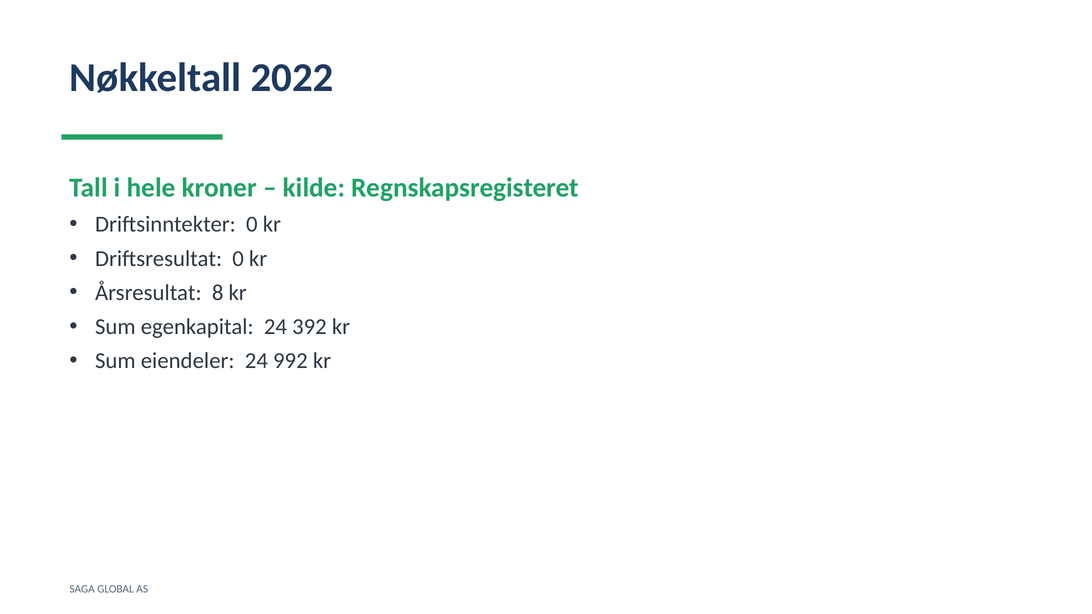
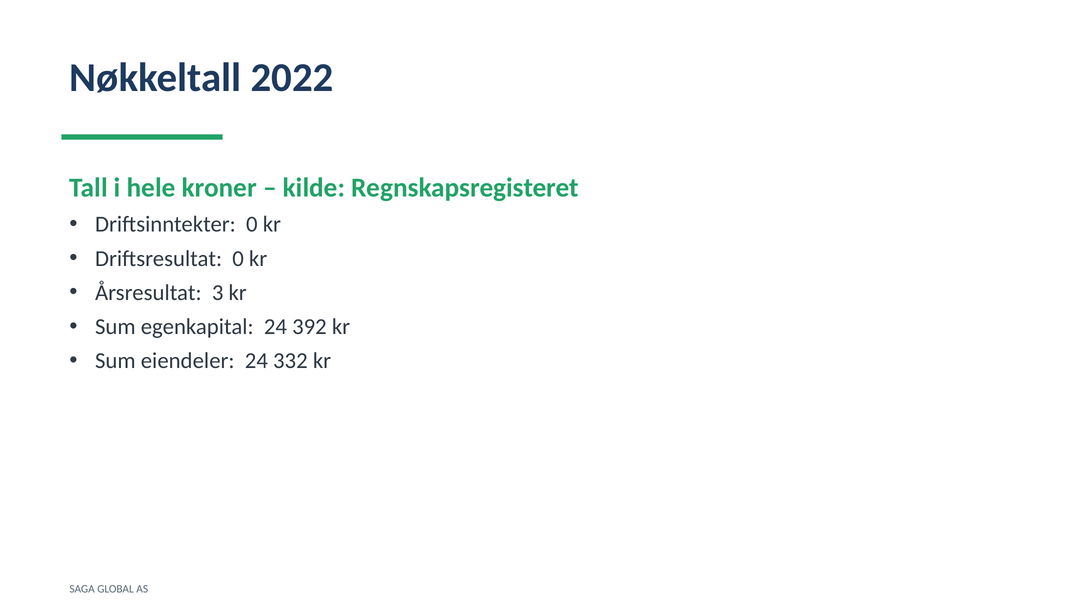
8: 8 -> 3
992: 992 -> 332
